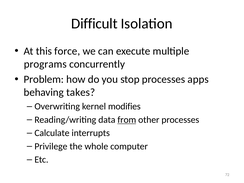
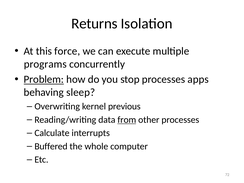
Difficult: Difficult -> Returns
Problem underline: none -> present
takes: takes -> sleep
modifies: modifies -> previous
Privilege: Privilege -> Buffered
